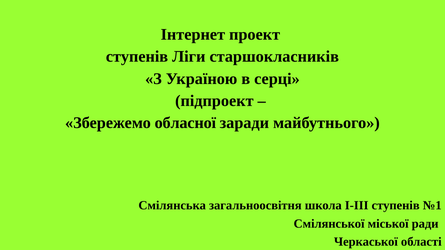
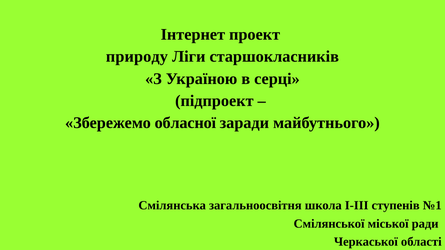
ступенів at (137, 57): ступенів -> природу
